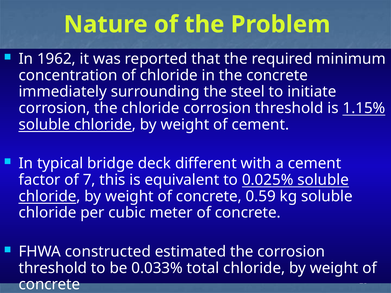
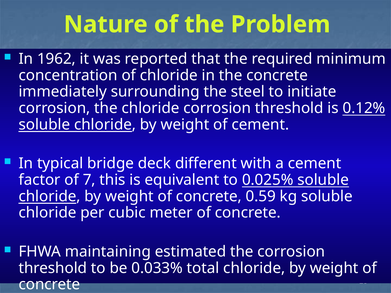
1.15%: 1.15% -> 0.12%
constructed: constructed -> maintaining
